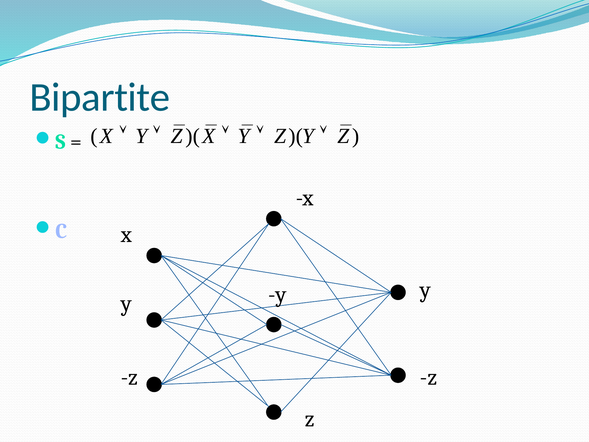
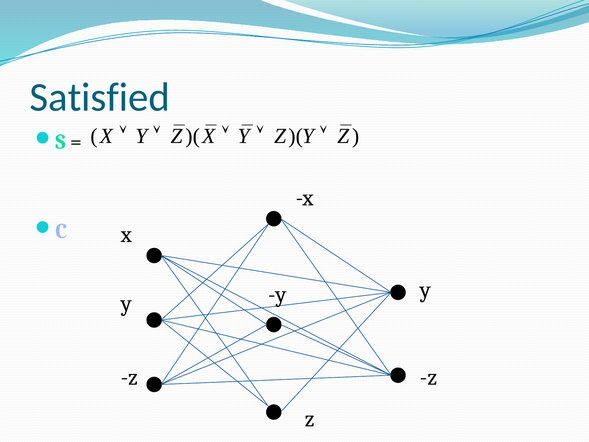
Bipartite: Bipartite -> Satisfied
